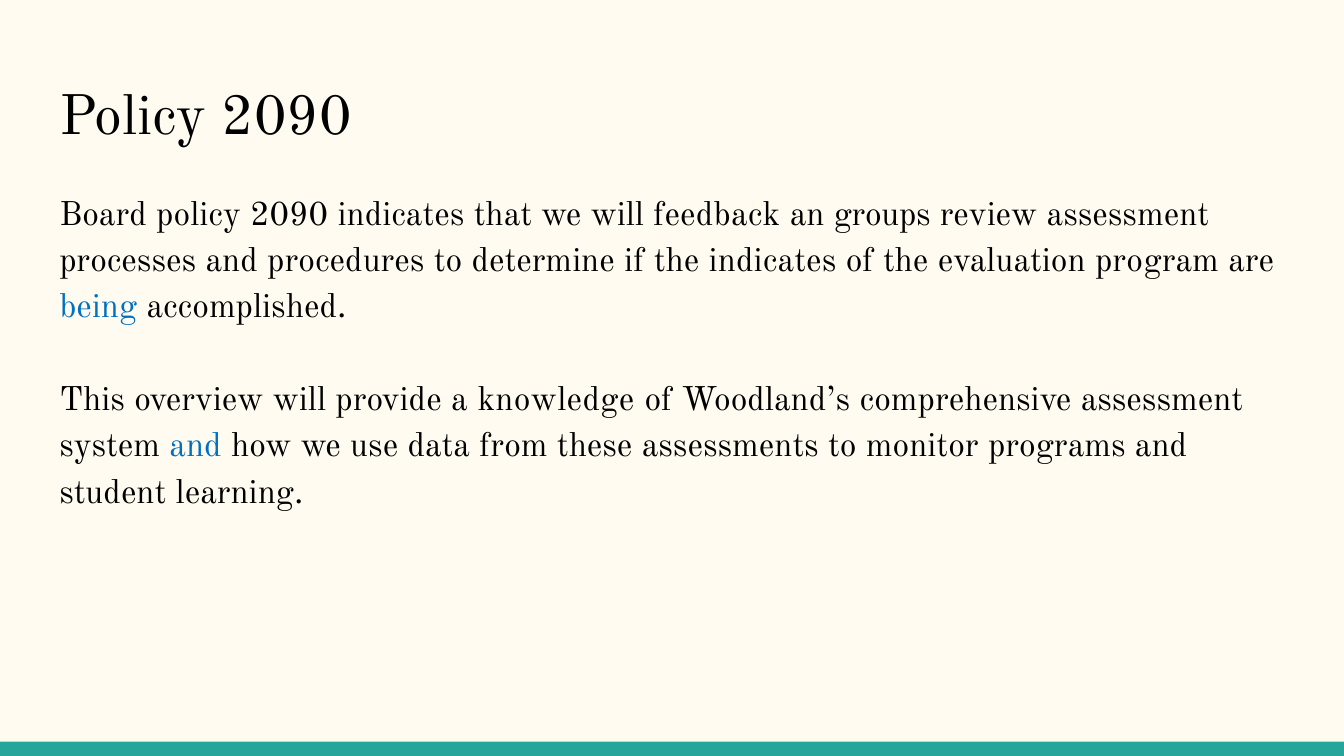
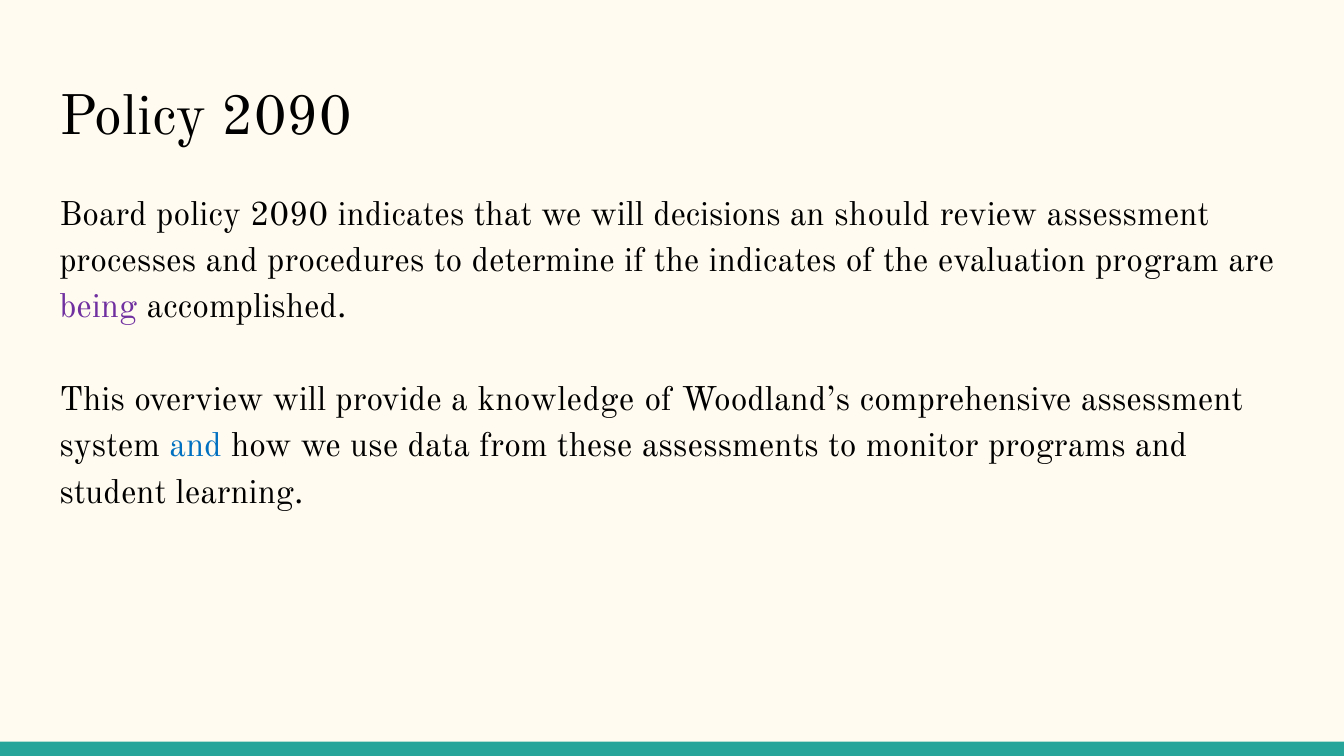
feedback: feedback -> decisions
groups: groups -> should
being colour: blue -> purple
